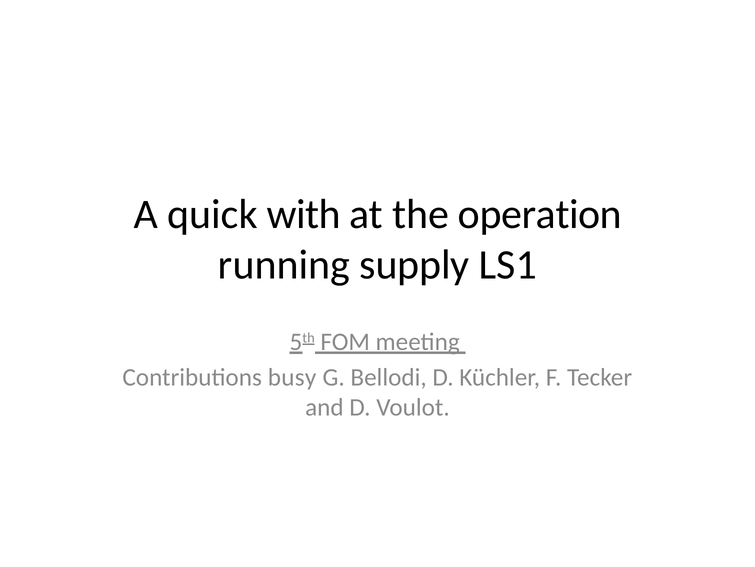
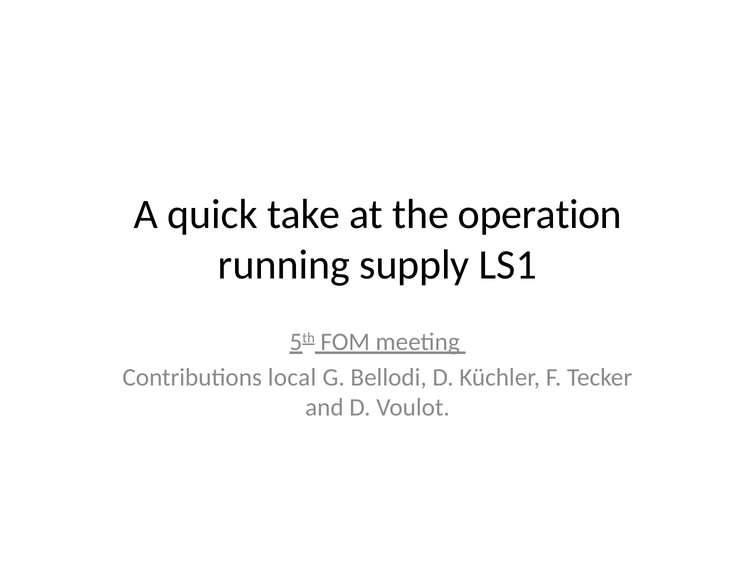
with: with -> take
busy: busy -> local
